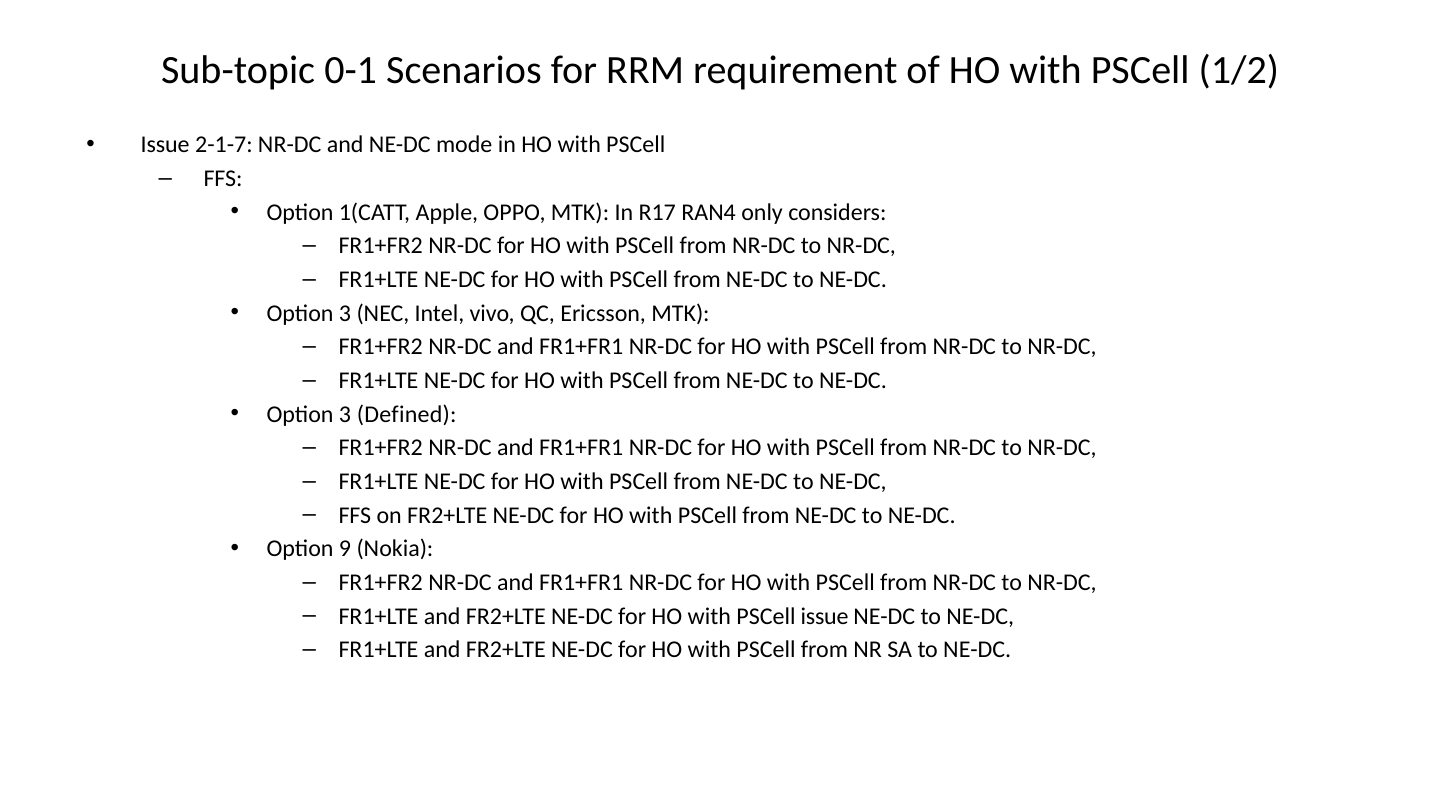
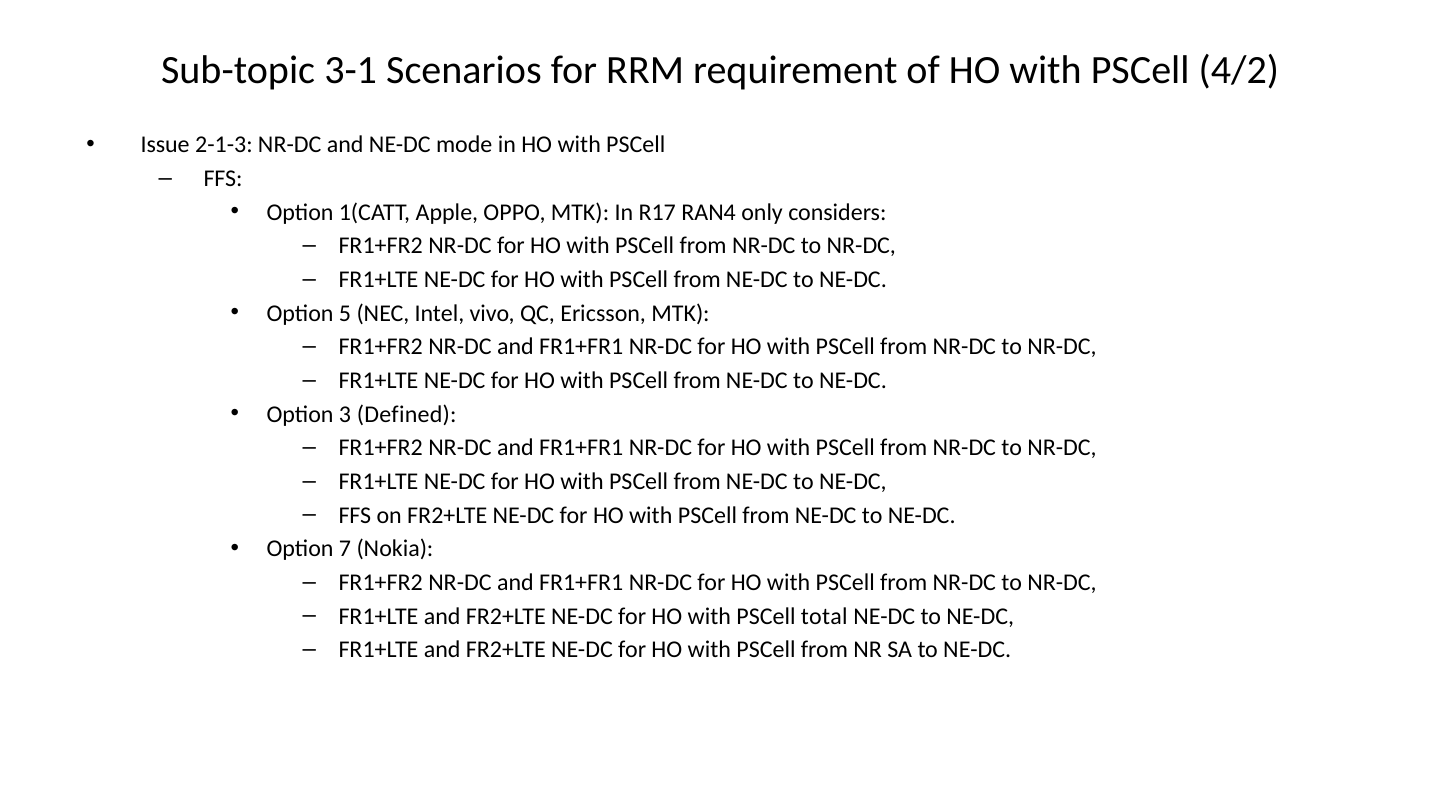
0-1: 0-1 -> 3-1
1/2: 1/2 -> 4/2
2-1-7: 2-1-7 -> 2-1-3
3 at (345, 313): 3 -> 5
9: 9 -> 7
PSCell issue: issue -> total
